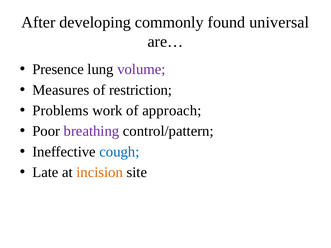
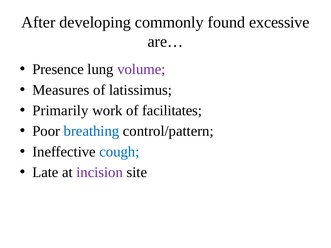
universal: universal -> excessive
restriction: restriction -> latissimus
Problems: Problems -> Primarily
approach: approach -> facilitates
breathing colour: purple -> blue
incision colour: orange -> purple
